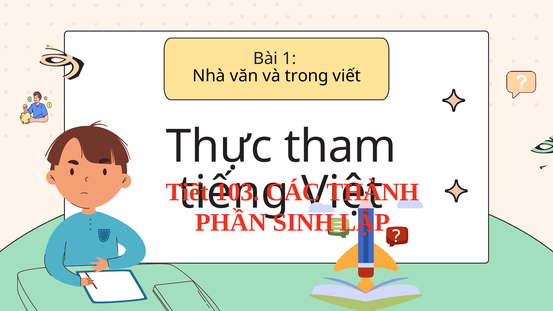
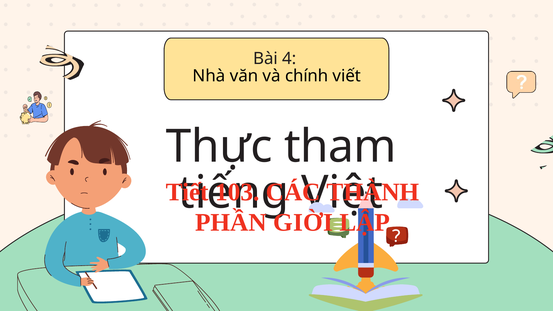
1: 1 -> 4
trong: trong -> chính
SINH: SINH -> GIỜI
